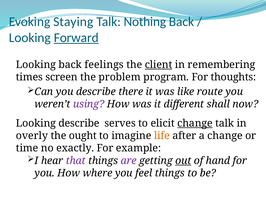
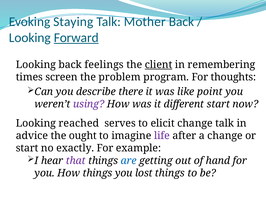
Nothing: Nothing -> Mother
route: route -> point
different shall: shall -> start
Looking describe: describe -> reached
change at (195, 123) underline: present -> none
overly: overly -> advice
life colour: orange -> purple
time at (27, 148): time -> start
are colour: purple -> blue
out underline: present -> none
How where: where -> things
feel: feel -> lost
